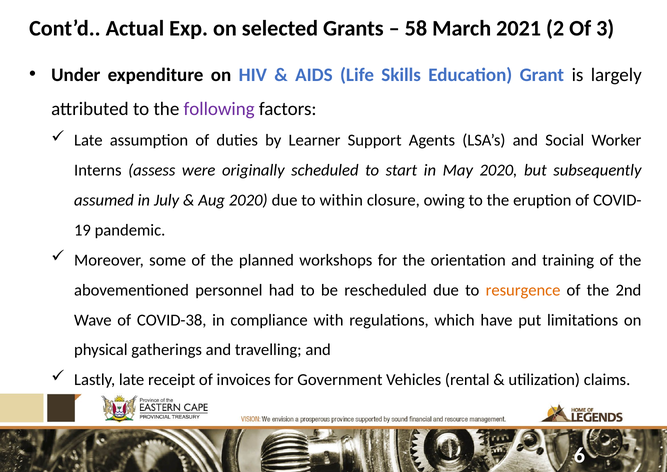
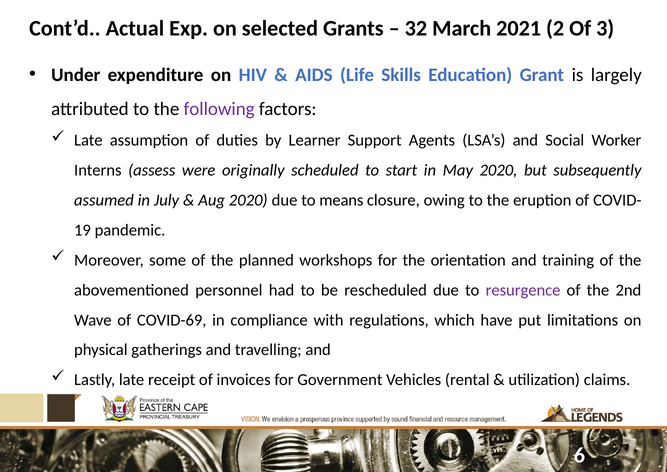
58: 58 -> 32
within: within -> means
resurgence colour: orange -> purple
COVID-38: COVID-38 -> COVID-69
